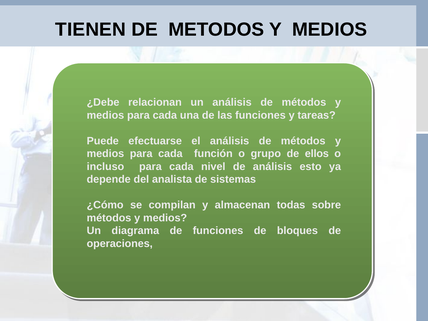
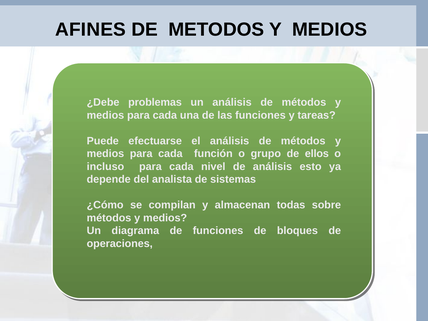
TIENEN: TIENEN -> AFINES
relacionan: relacionan -> problemas
